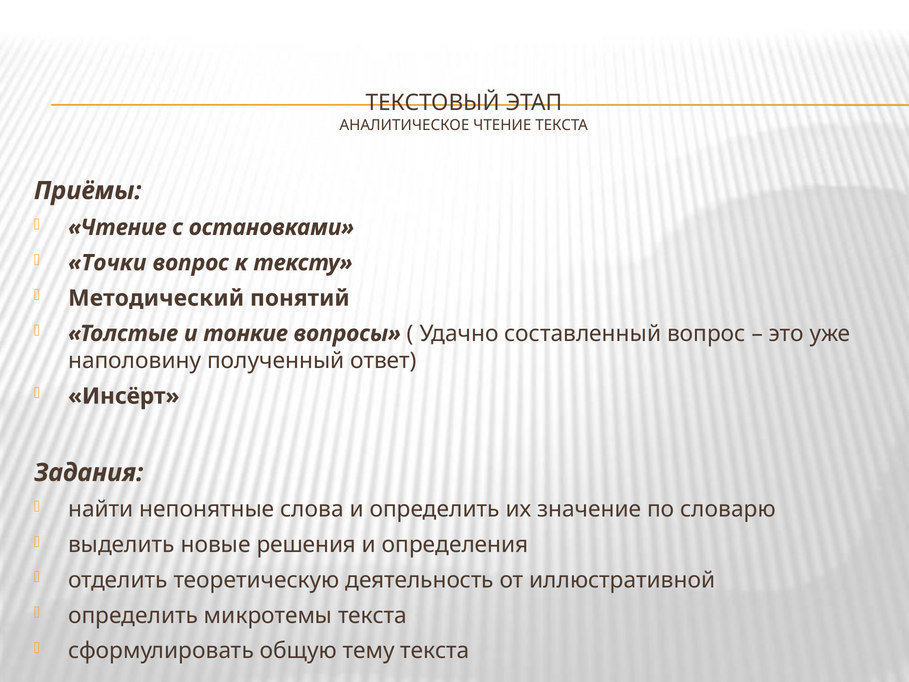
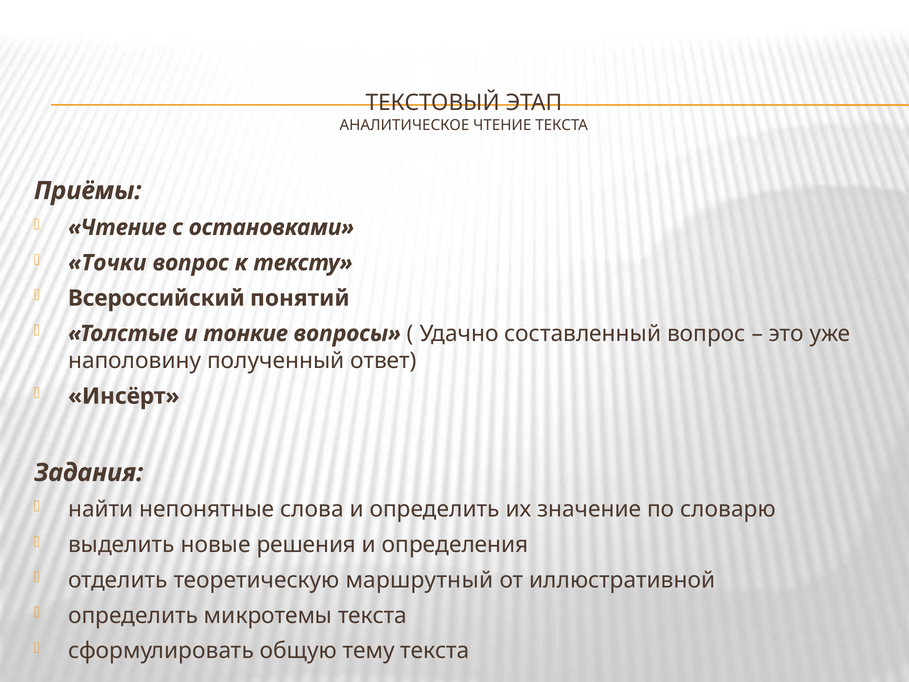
Методический: Методический -> Всероссийский
деятельность: деятельность -> маршрутный
